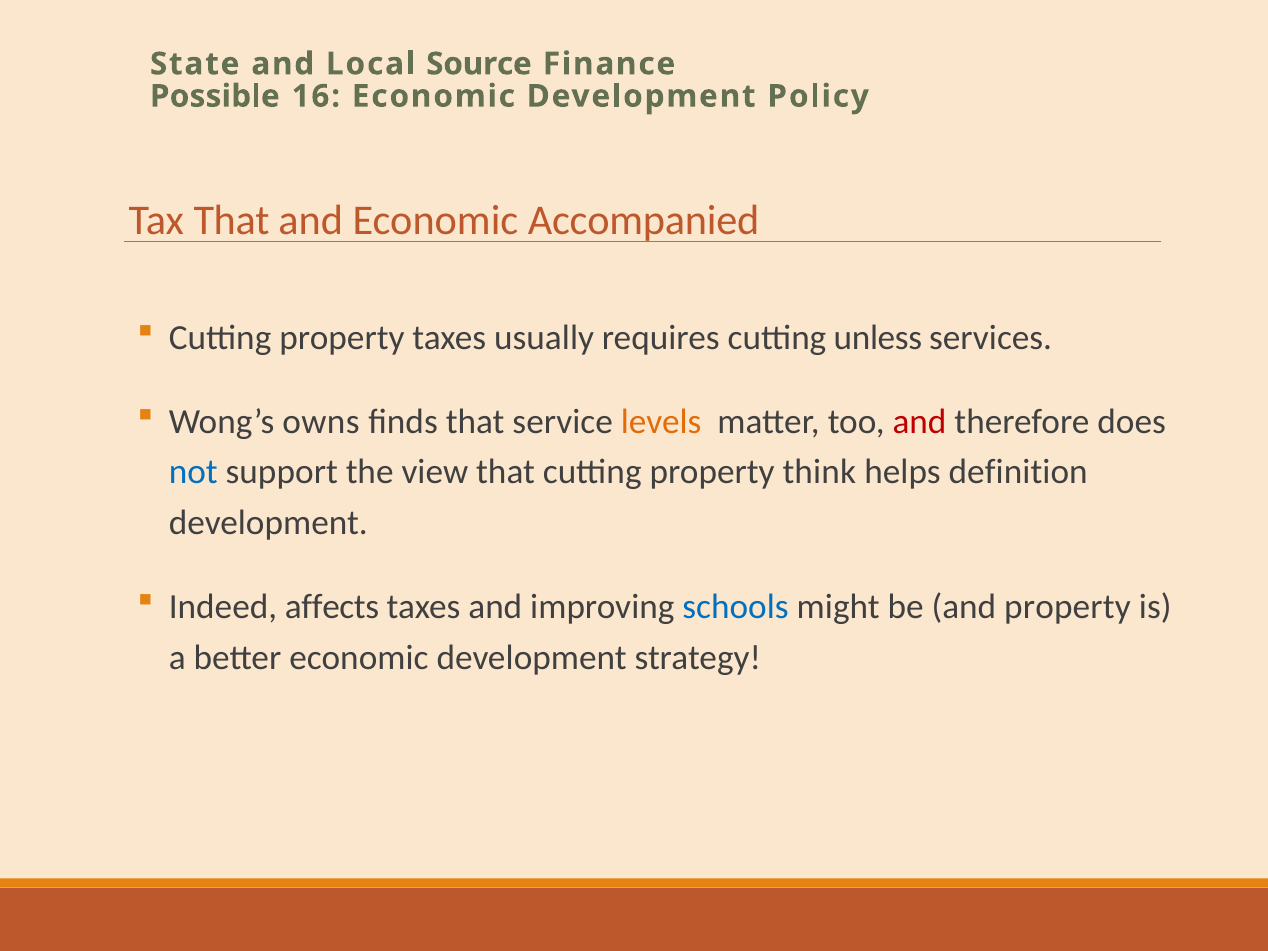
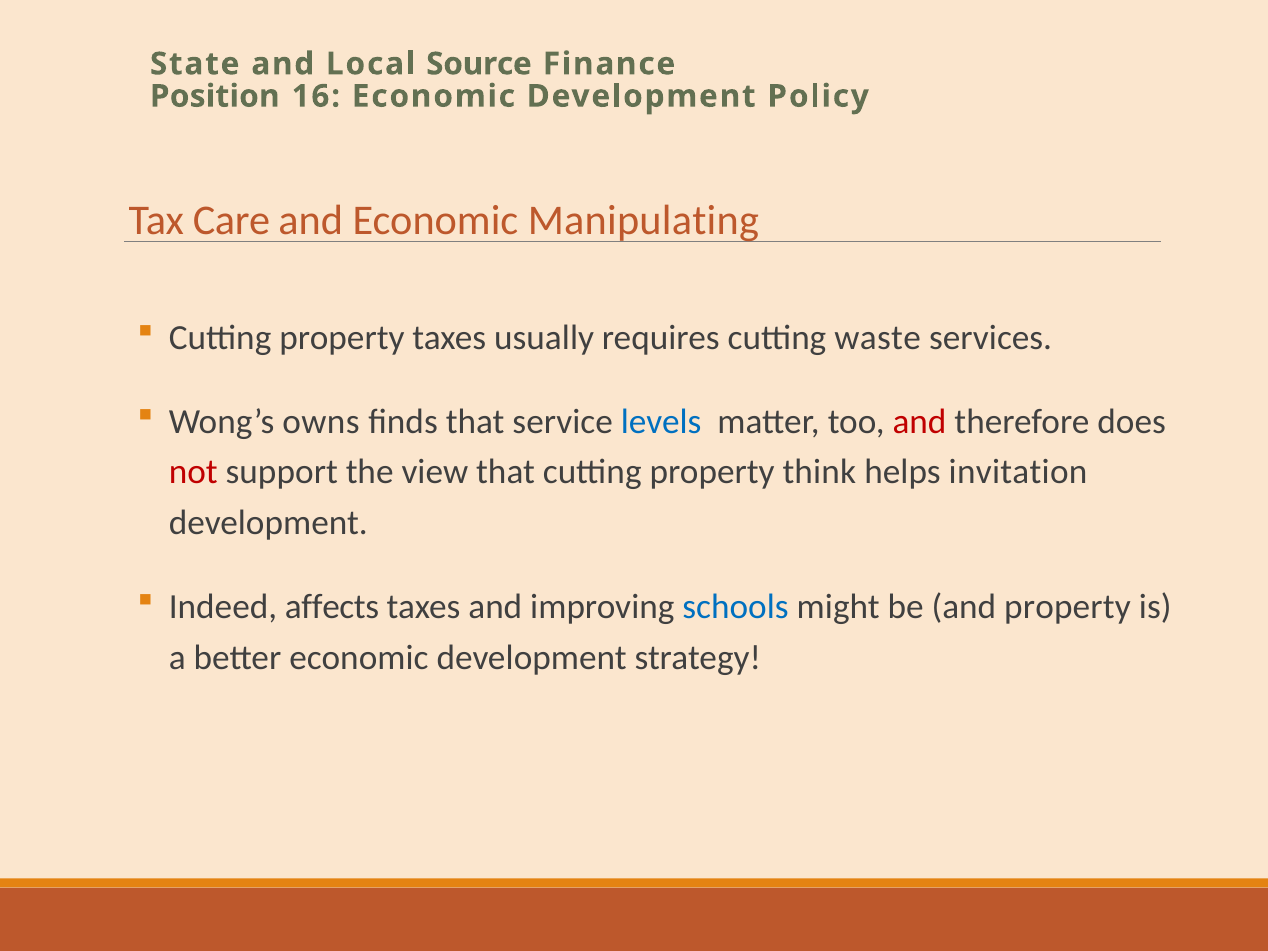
Possible: Possible -> Position
Tax That: That -> Care
Accompanied: Accompanied -> Manipulating
unless: unless -> waste
levels colour: orange -> blue
not colour: blue -> red
definition: definition -> invitation
